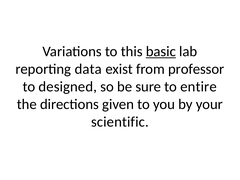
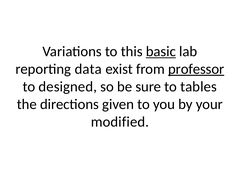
professor underline: none -> present
entire: entire -> tables
scientific: scientific -> modified
